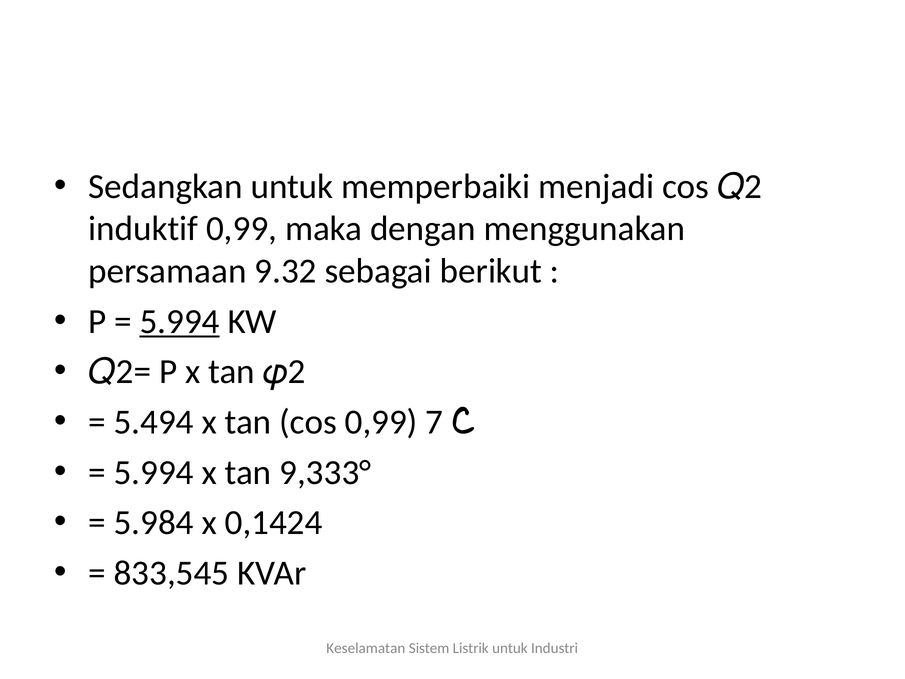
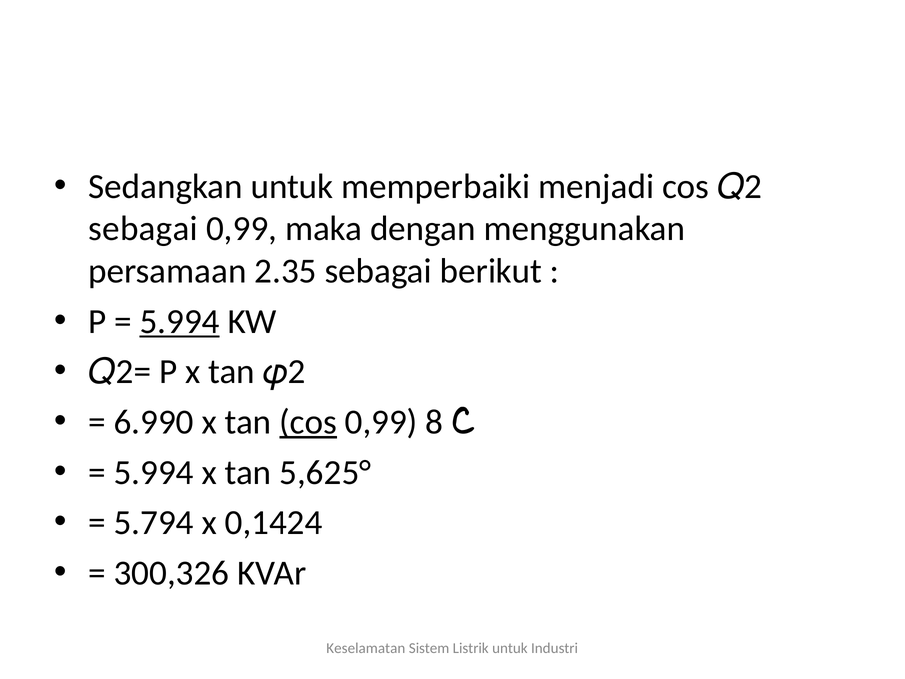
induktif at (143, 229): induktif -> sebagai
9.32: 9.32 -> 2.35
5.494: 5.494 -> 6.990
cos at (308, 422) underline: none -> present
7: 7 -> 8
9,333°: 9,333° -> 5,625°
5.984: 5.984 -> 5.794
833,545: 833,545 -> 300,326
